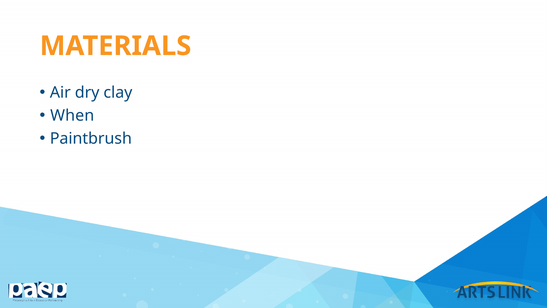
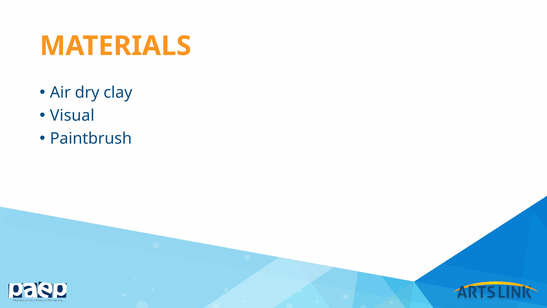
When: When -> Visual
